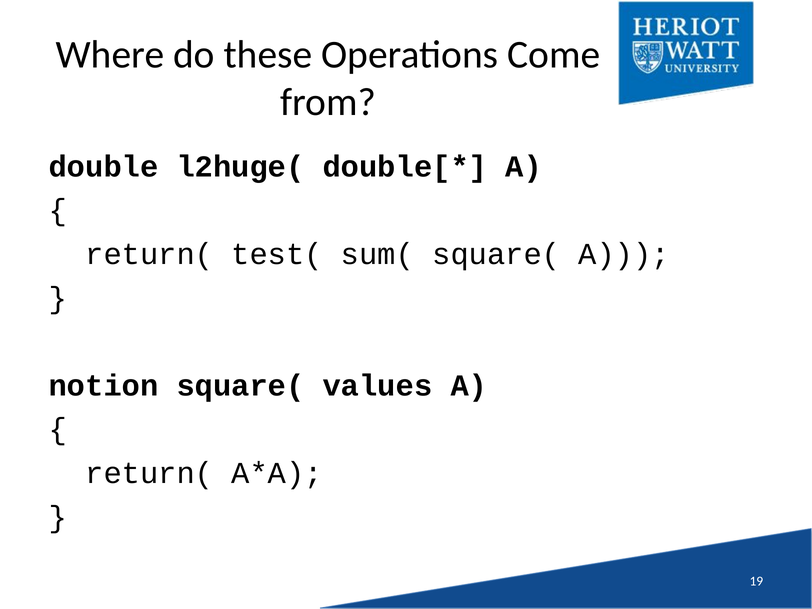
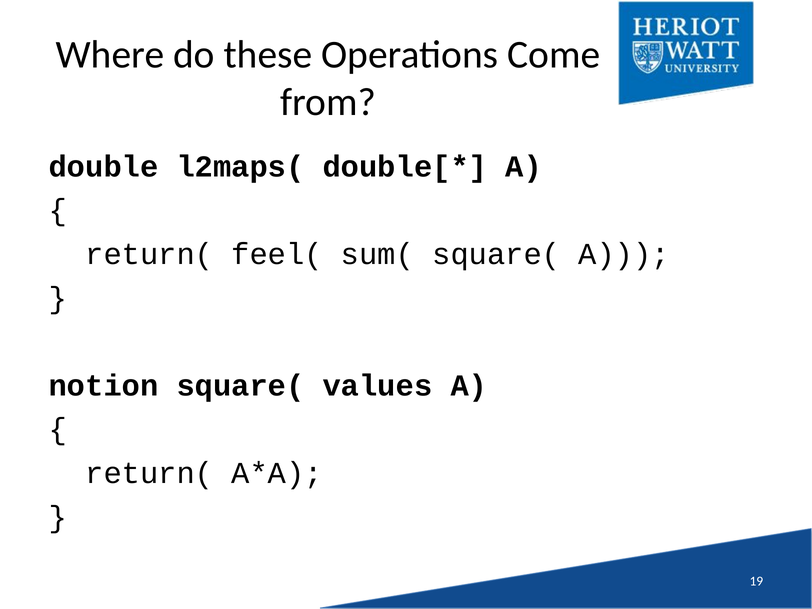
l2huge(: l2huge( -> l2maps(
test(: test( -> feel(
